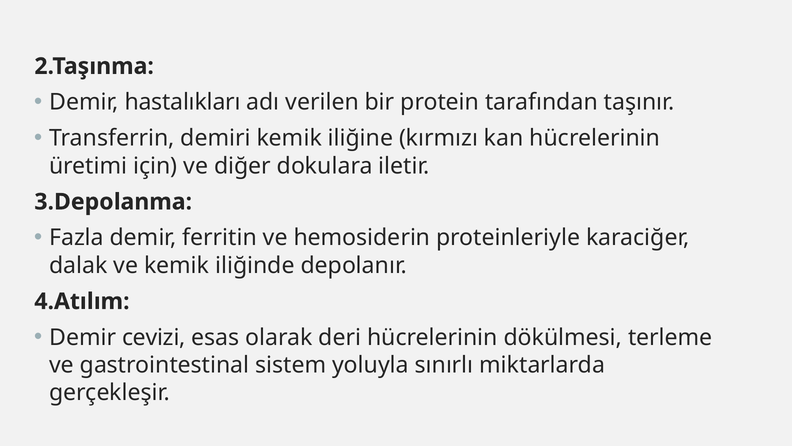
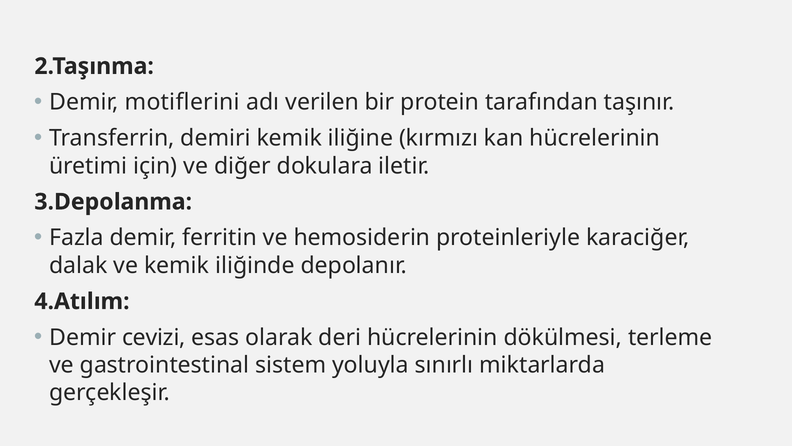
hastalıkları: hastalıkları -> motiflerini
